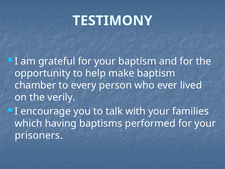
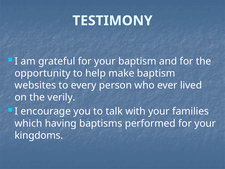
chamber: chamber -> websites
prisoners: prisoners -> kingdoms
